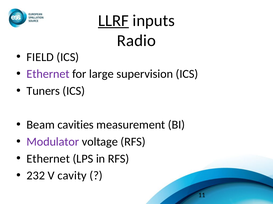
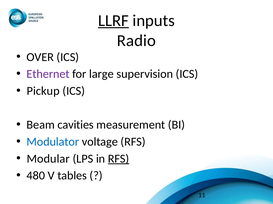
FIELD: FIELD -> OVER
Tuners: Tuners -> Pickup
Modulator colour: purple -> blue
Ethernet at (48, 159): Ethernet -> Modular
RFS at (119, 159) underline: none -> present
232: 232 -> 480
cavity: cavity -> tables
